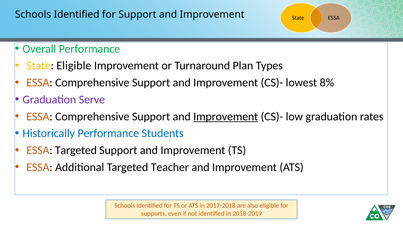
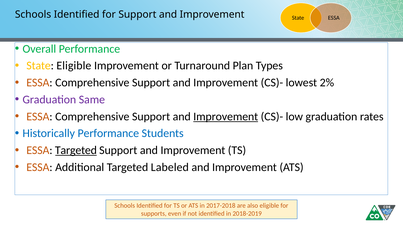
8%: 8% -> 2%
Serve: Serve -> Same
Targeted at (76, 150) underline: none -> present
Teacher: Teacher -> Labeled
